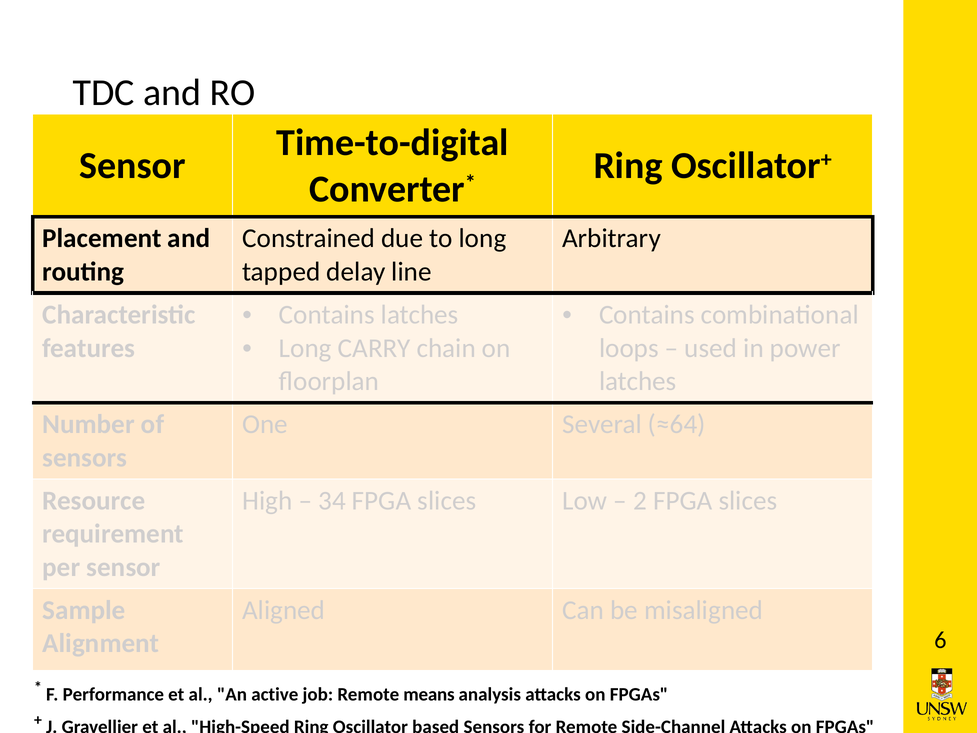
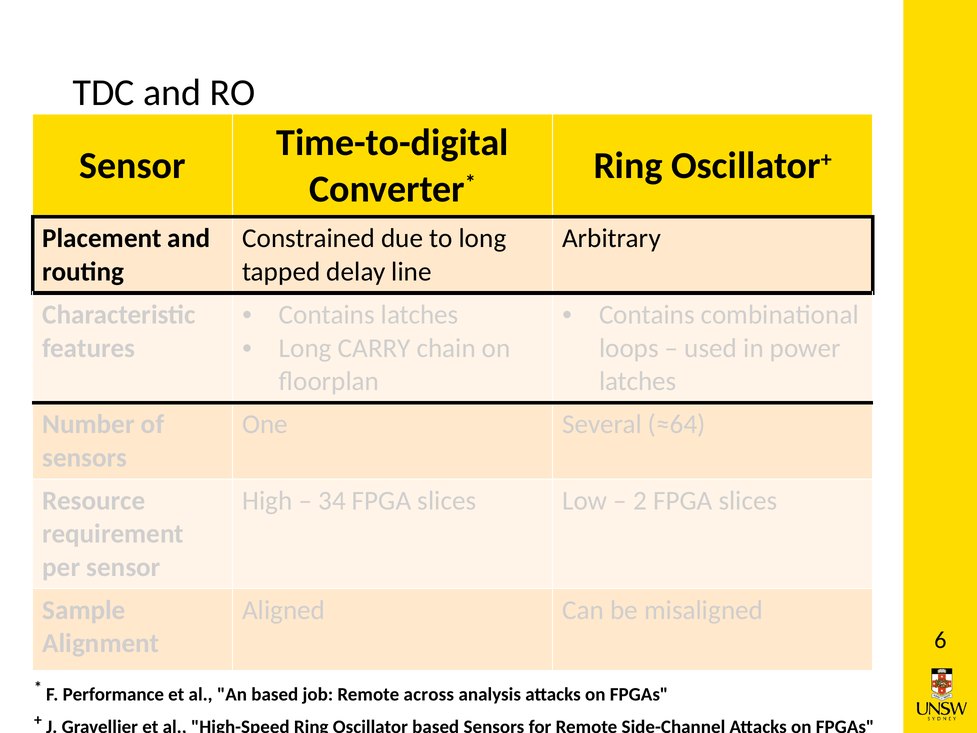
An active: active -> based
means: means -> across
